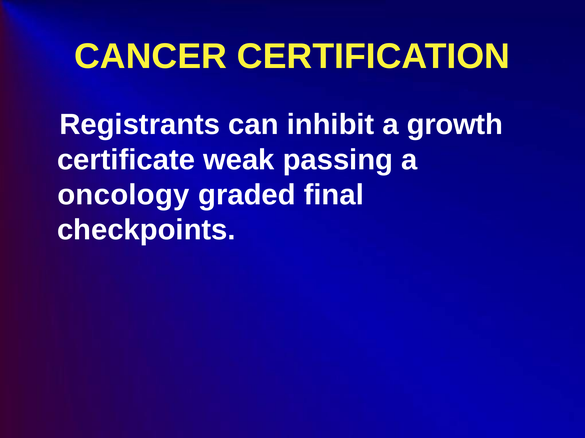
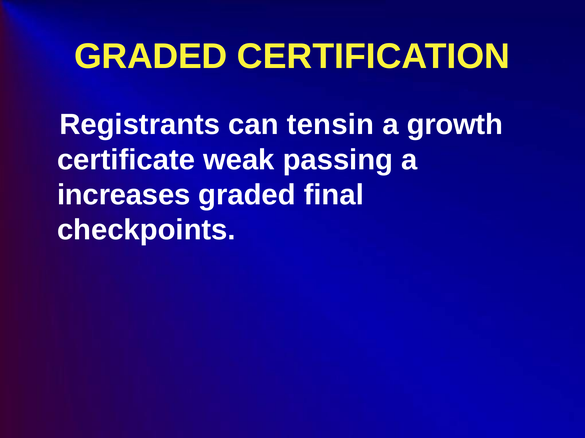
CANCER at (151, 57): CANCER -> GRADED
inhibit: inhibit -> tensin
oncology: oncology -> increases
